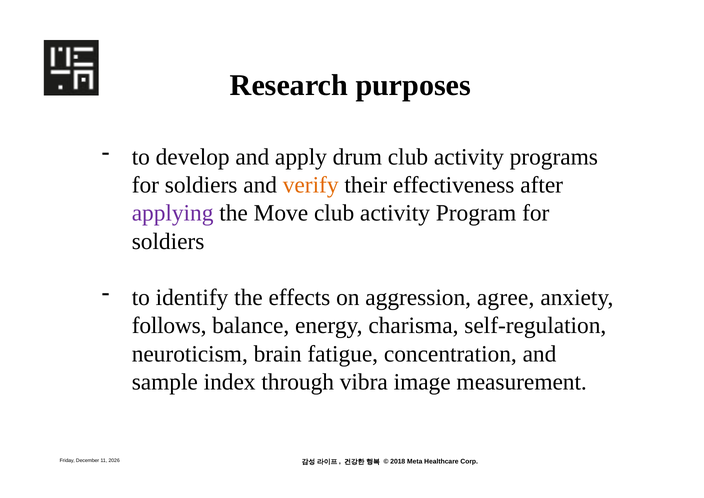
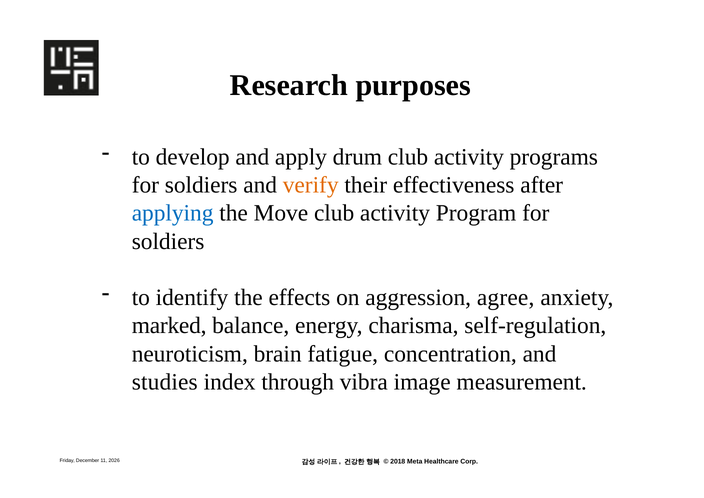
applying colour: purple -> blue
follows: follows -> marked
sample: sample -> studies
